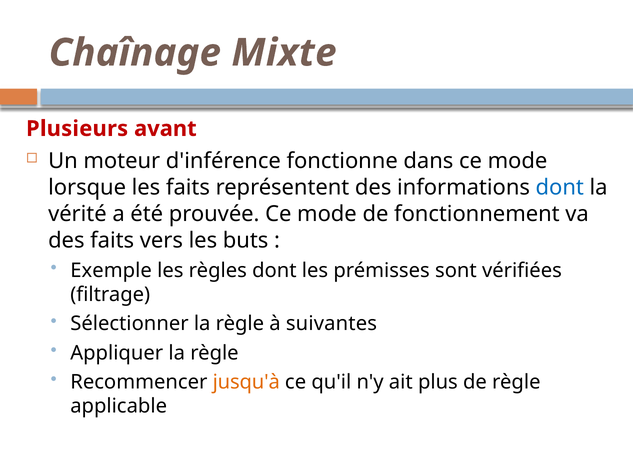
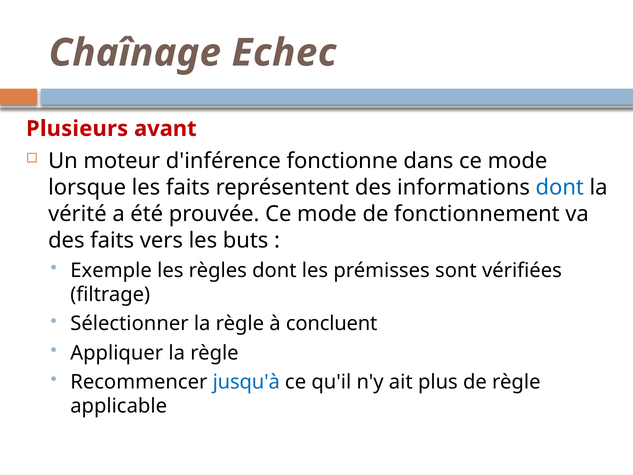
Mixte: Mixte -> Echec
suivantes: suivantes -> concluent
jusqu'à colour: orange -> blue
